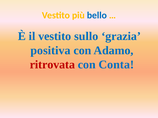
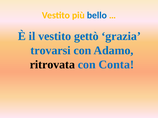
sullo: sullo -> gettò
positiva: positiva -> trovarsi
ritrovata colour: red -> black
